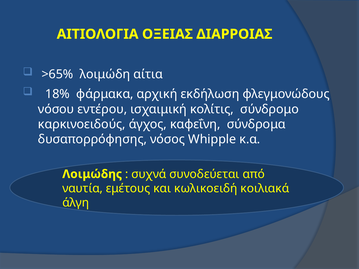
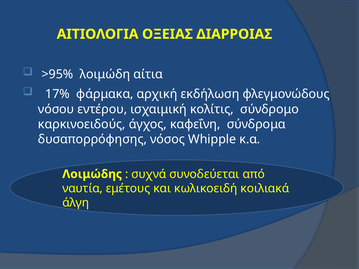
>65%: >65% -> >95%
18%: 18% -> 17%
